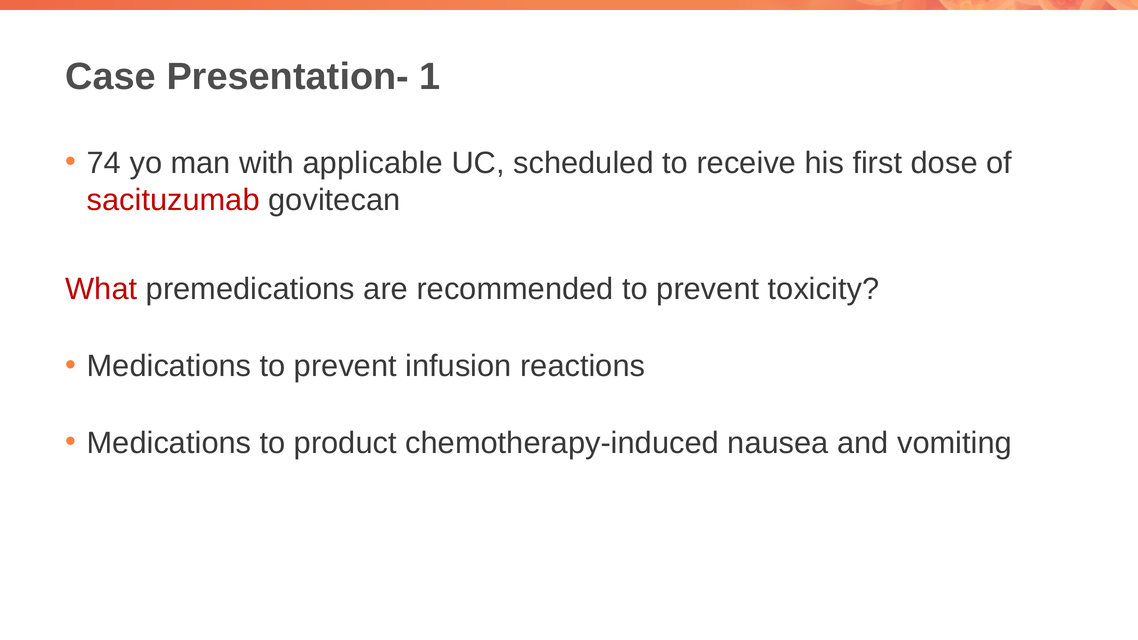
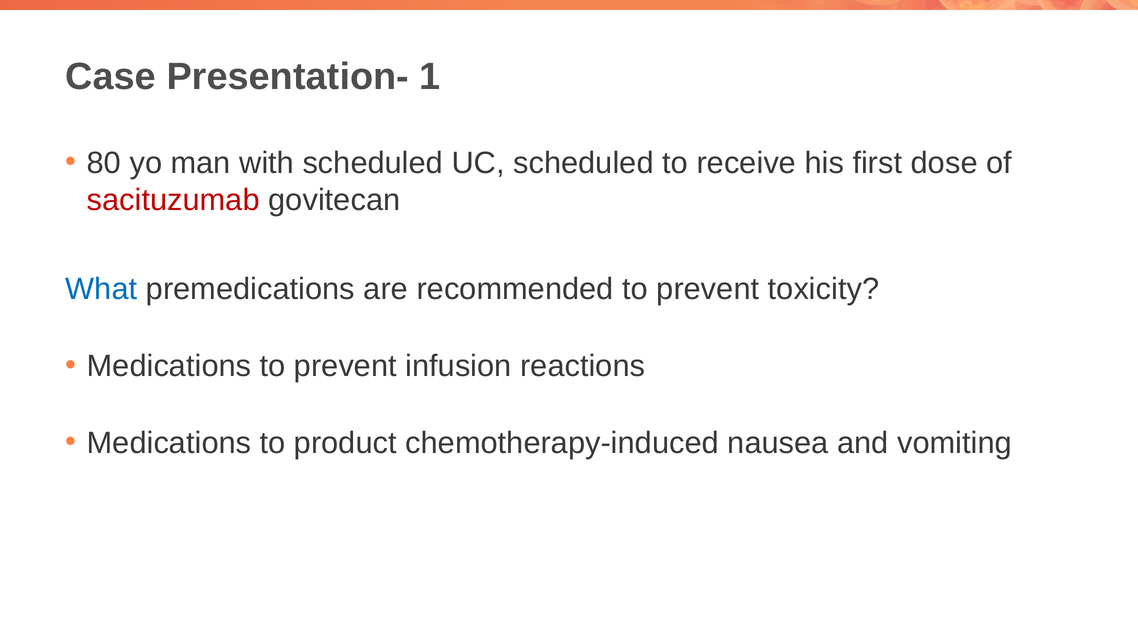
74: 74 -> 80
with applicable: applicable -> scheduled
What colour: red -> blue
